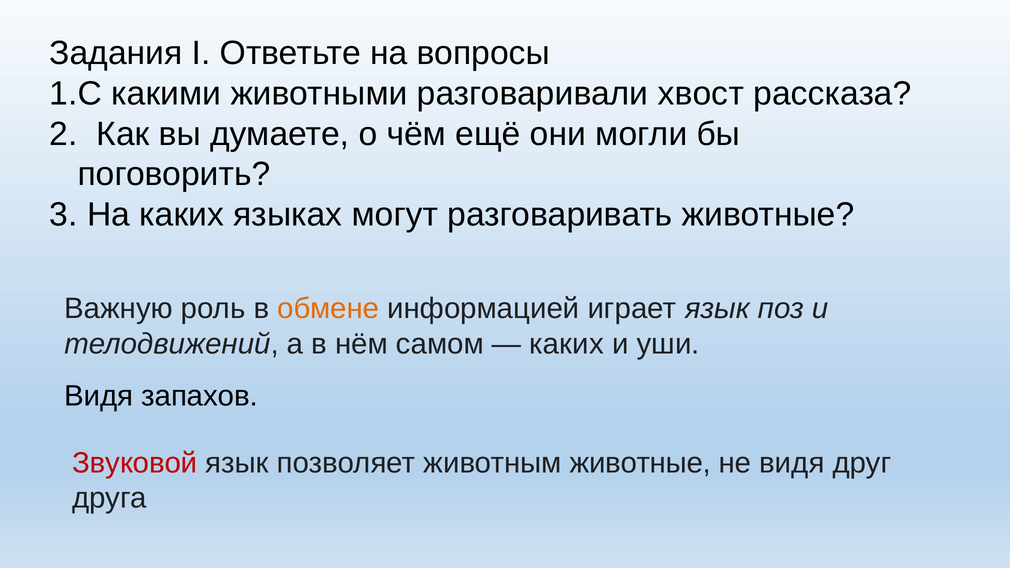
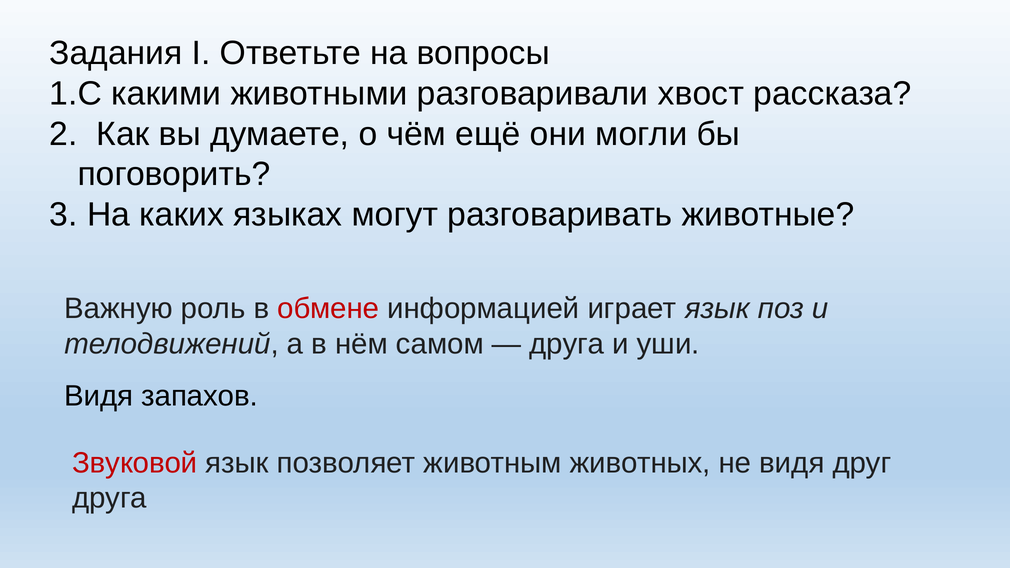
обмене colour: orange -> red
каких at (567, 344): каких -> друга
животным животные: животные -> животных
